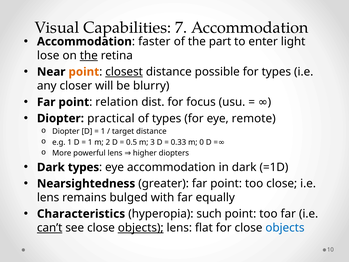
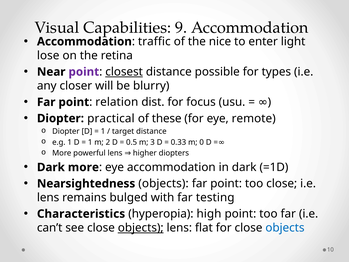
7: 7 -> 9
faster: faster -> traffic
part: part -> nice
the at (89, 55) underline: present -> none
point at (84, 72) colour: orange -> purple
of types: types -> these
Dark types: types -> more
Nearsightedness greater: greater -> objects
equally: equally -> testing
such: such -> high
can’t underline: present -> none
